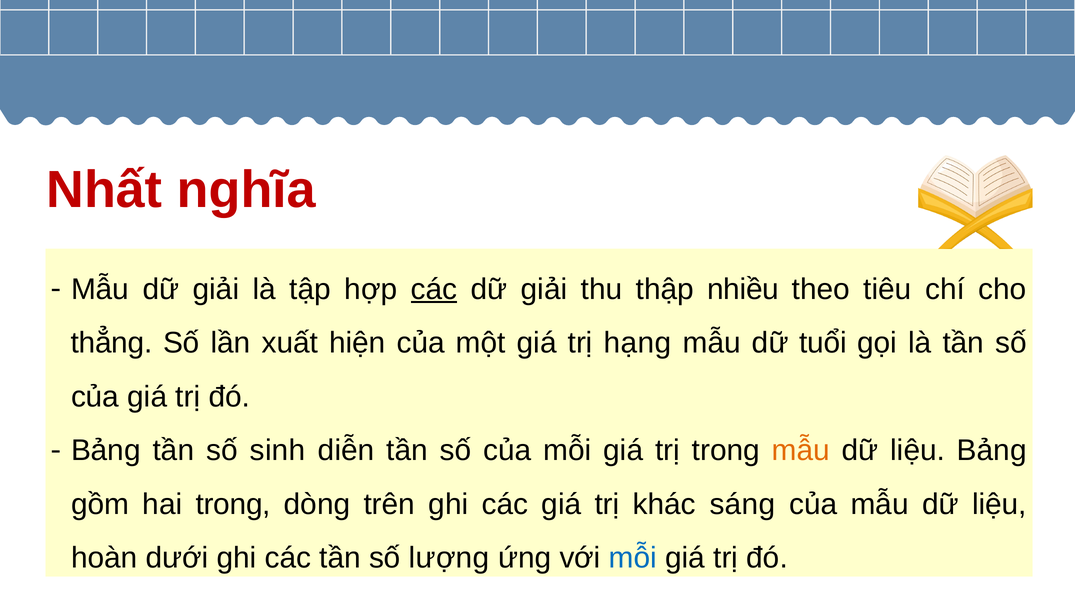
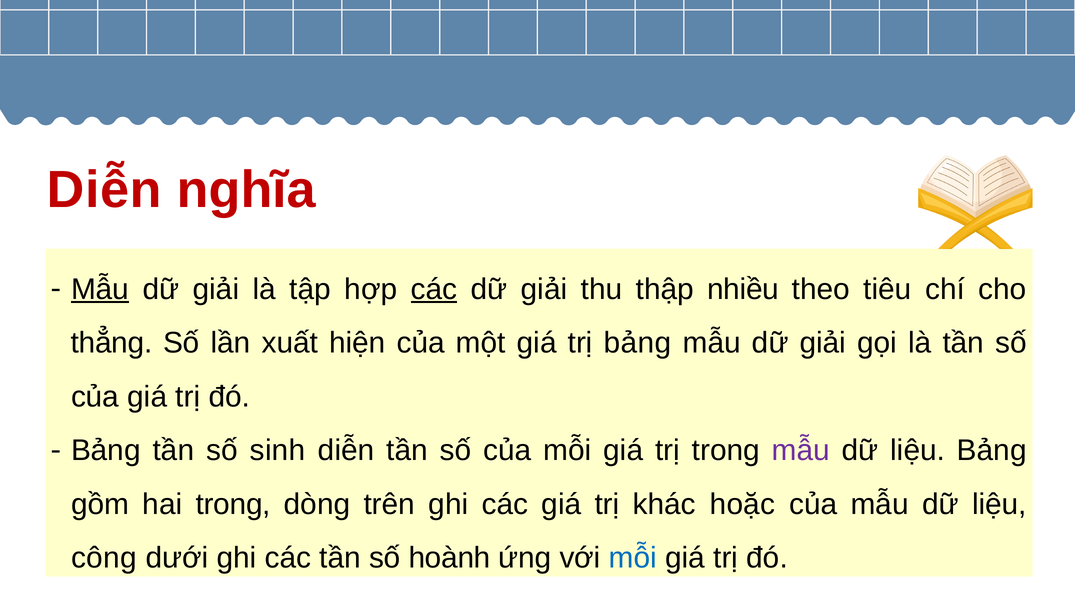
Nhất at (104, 190): Nhất -> Diễn
Mẫu at (100, 289) underline: none -> present
trị hạng: hạng -> bảng
tuổi at (823, 343): tuổi -> giải
mẫu at (801, 450) colour: orange -> purple
sáng: sáng -> hoặc
hoàn: hoàn -> công
lượng: lượng -> hoành
